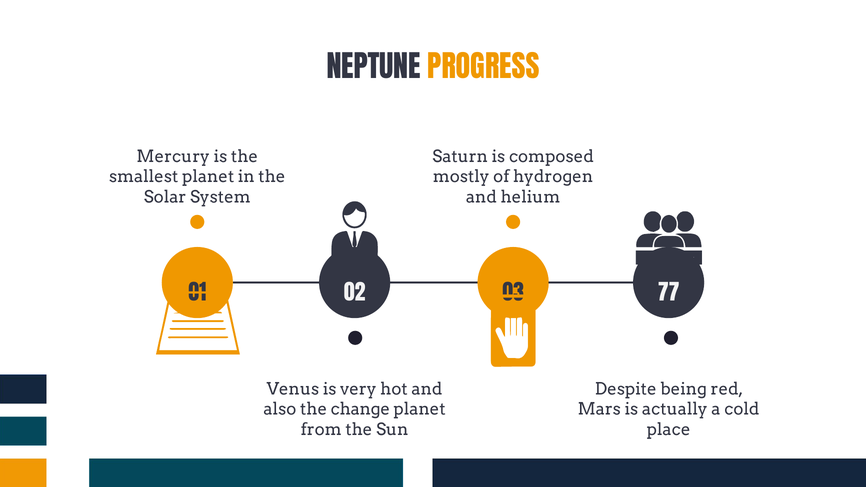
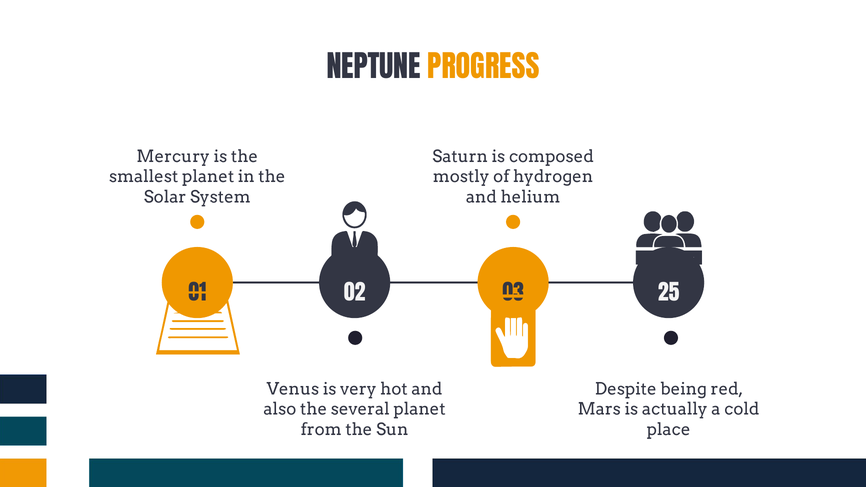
77: 77 -> 25
change: change -> several
